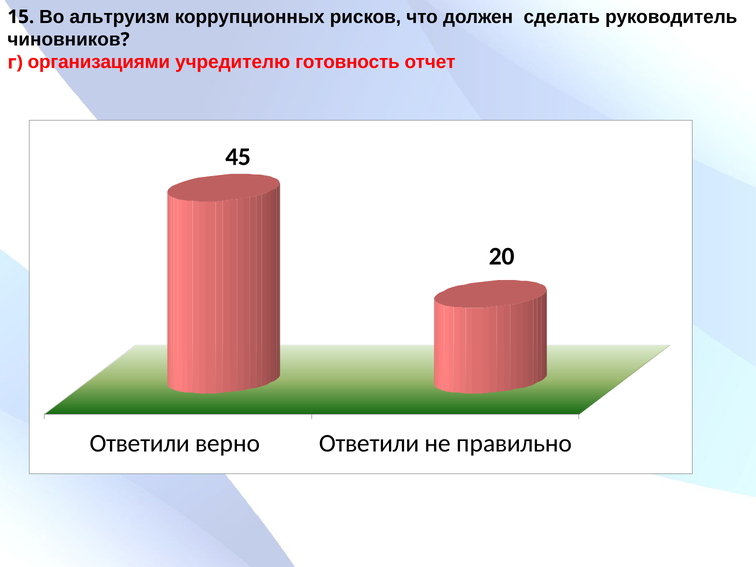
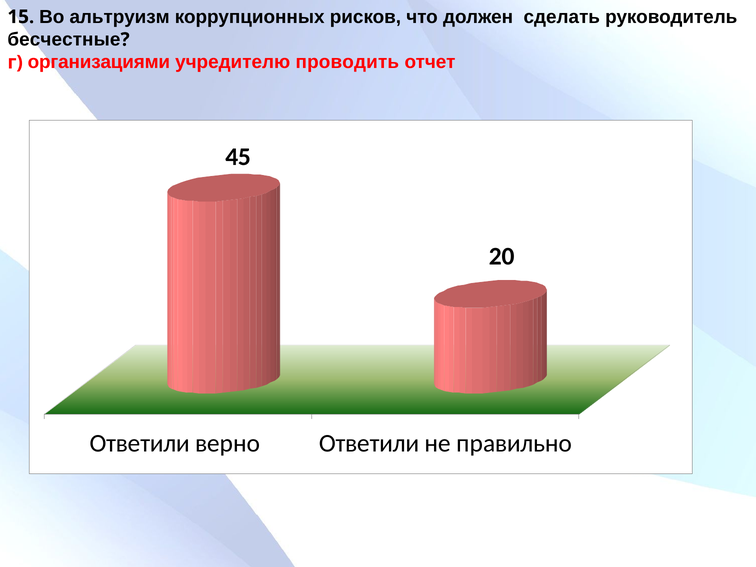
чиновников: чиновников -> бесчестные
готовность: готовность -> проводить
